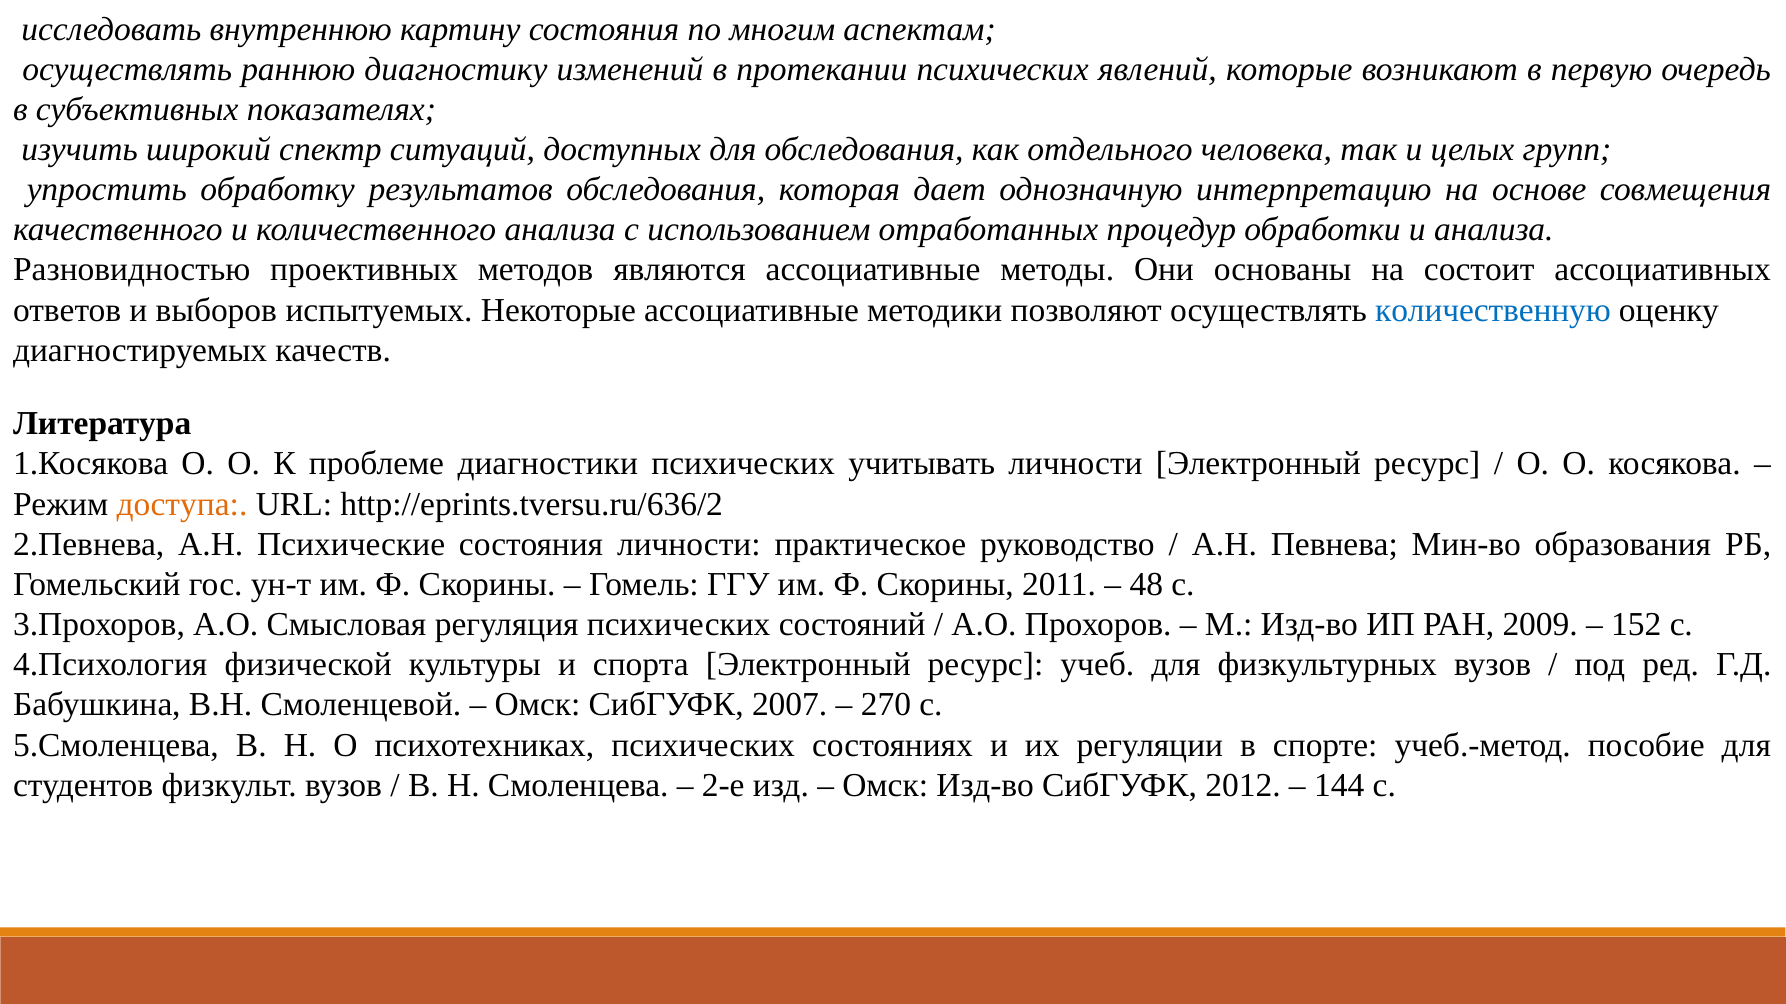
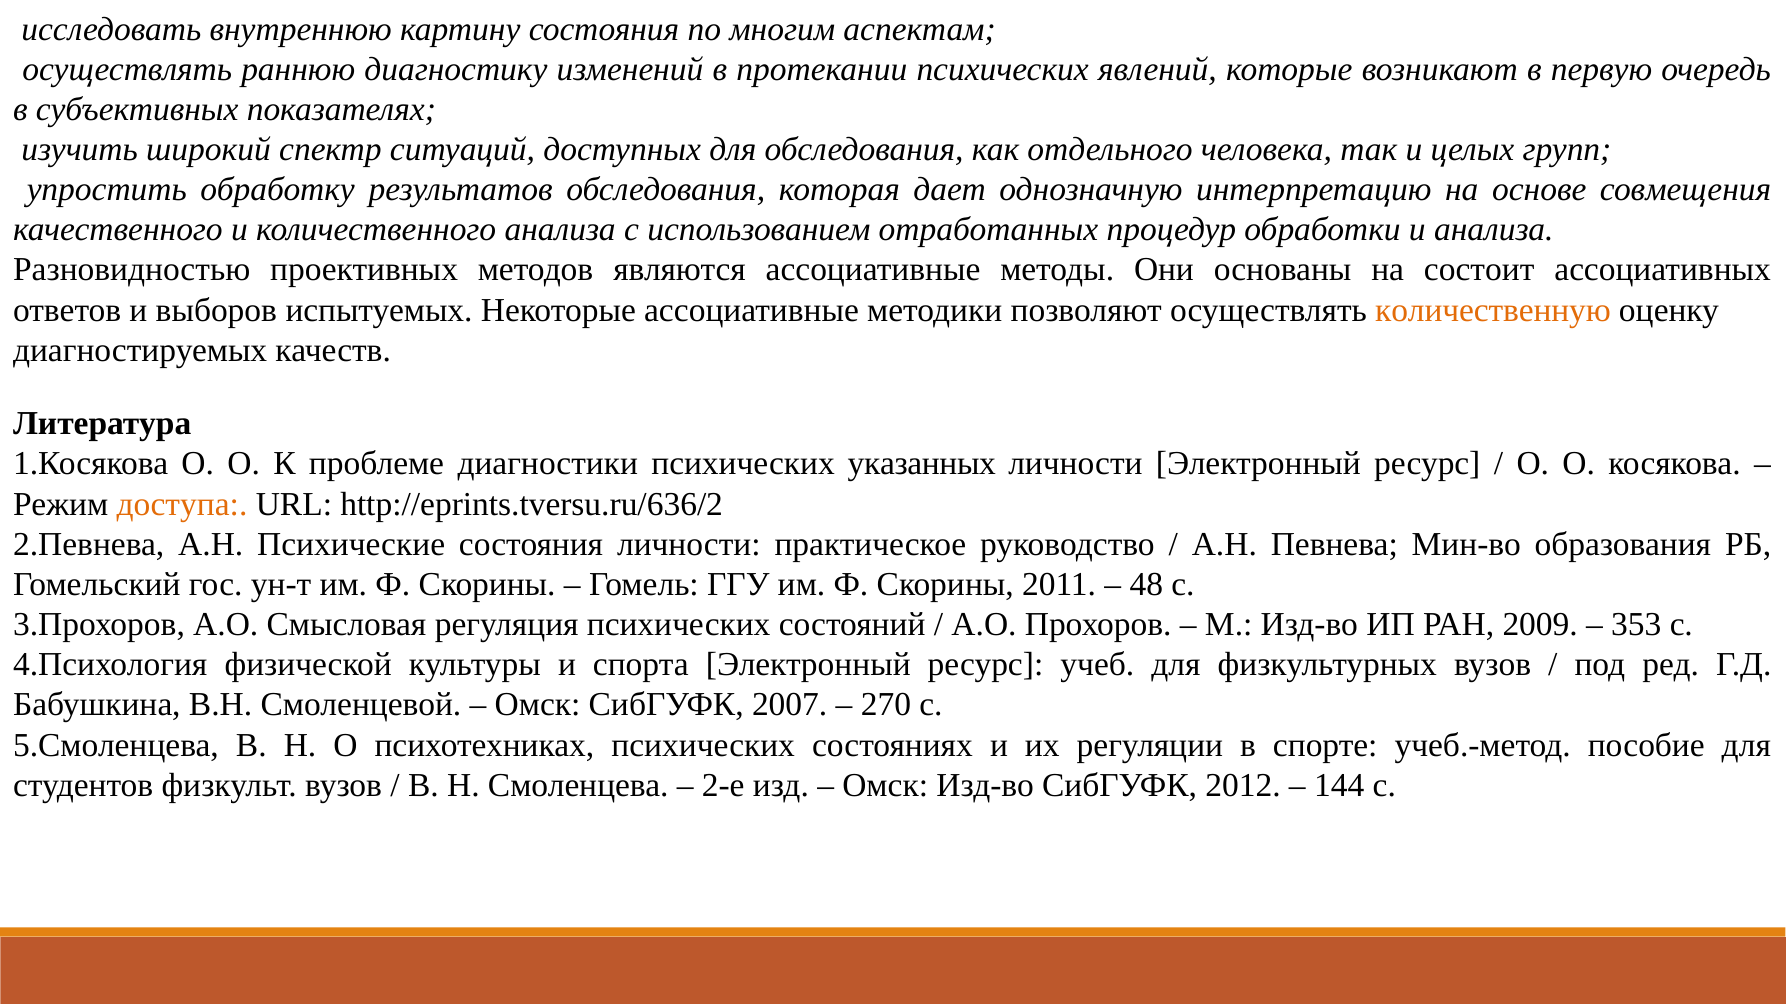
количественную colour: blue -> orange
учитывать: учитывать -> указанных
152: 152 -> 353
